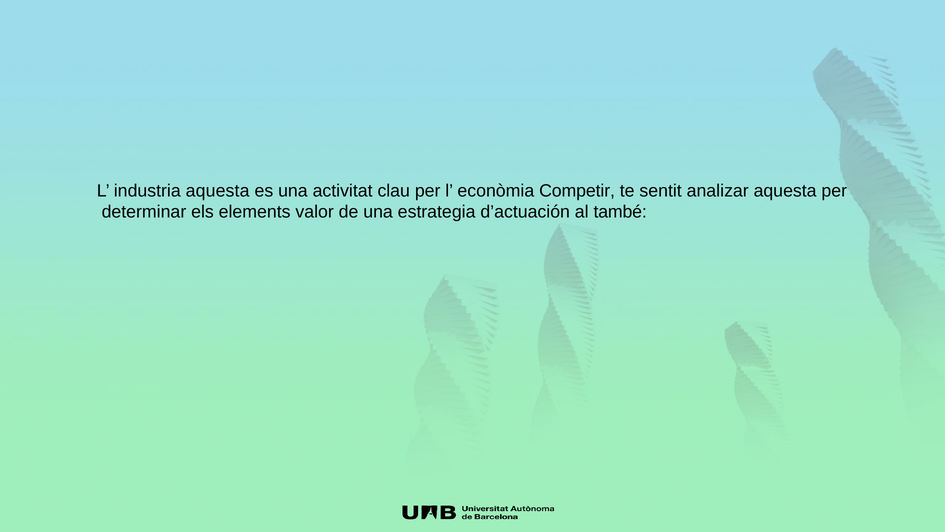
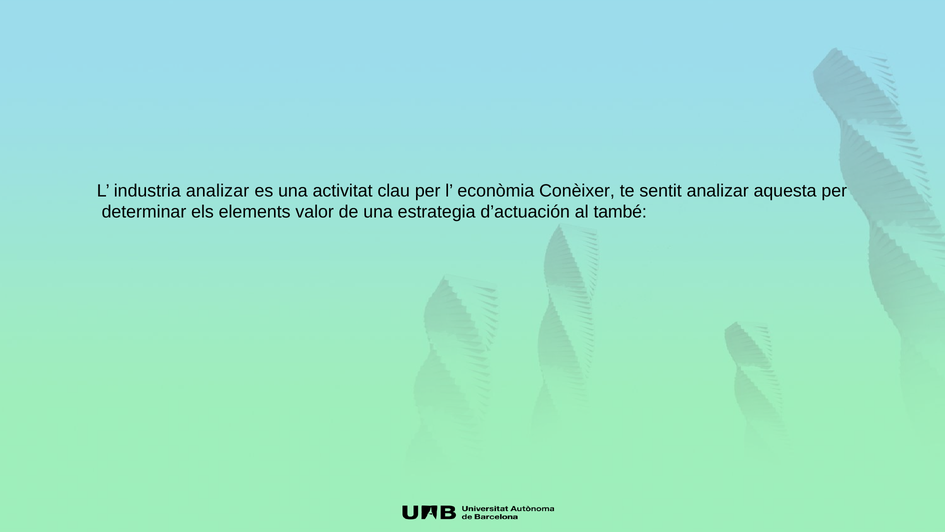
industria aquesta: aquesta -> analizar
Competir: Competir -> Conèixer
